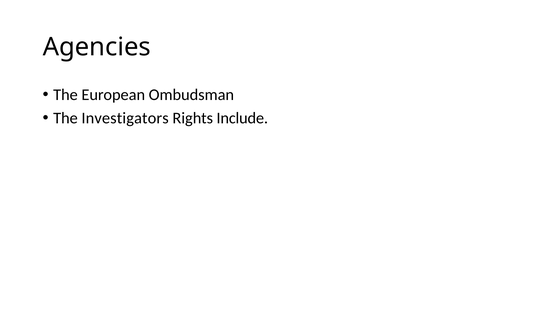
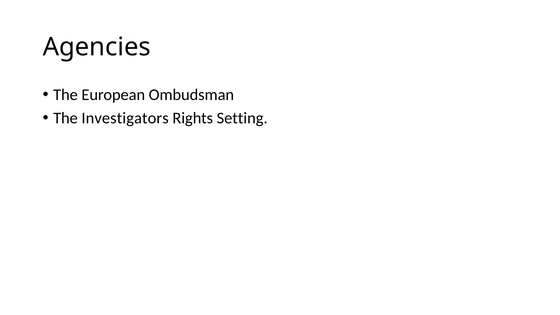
Include: Include -> Setting
